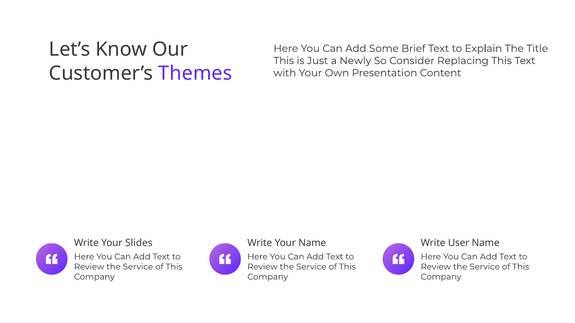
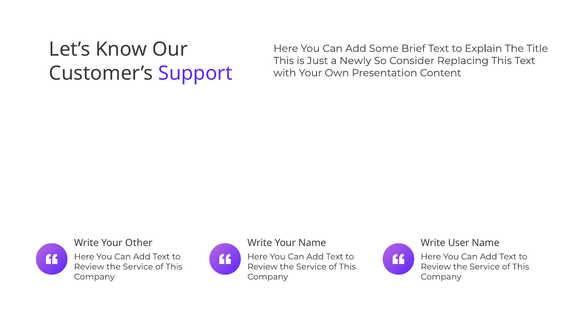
Themes: Themes -> Support
Slides: Slides -> Other
